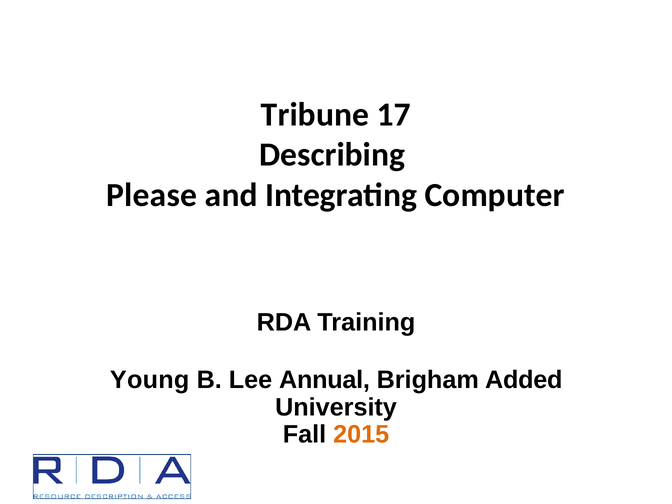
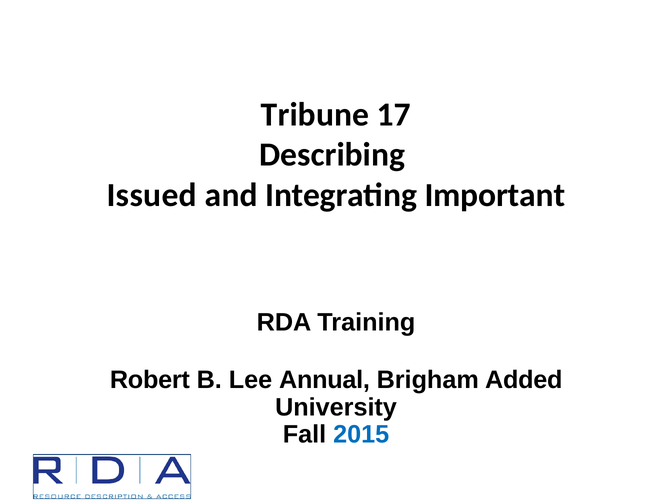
Please: Please -> Issued
Computer: Computer -> Important
Young: Young -> Robert
2015 colour: orange -> blue
